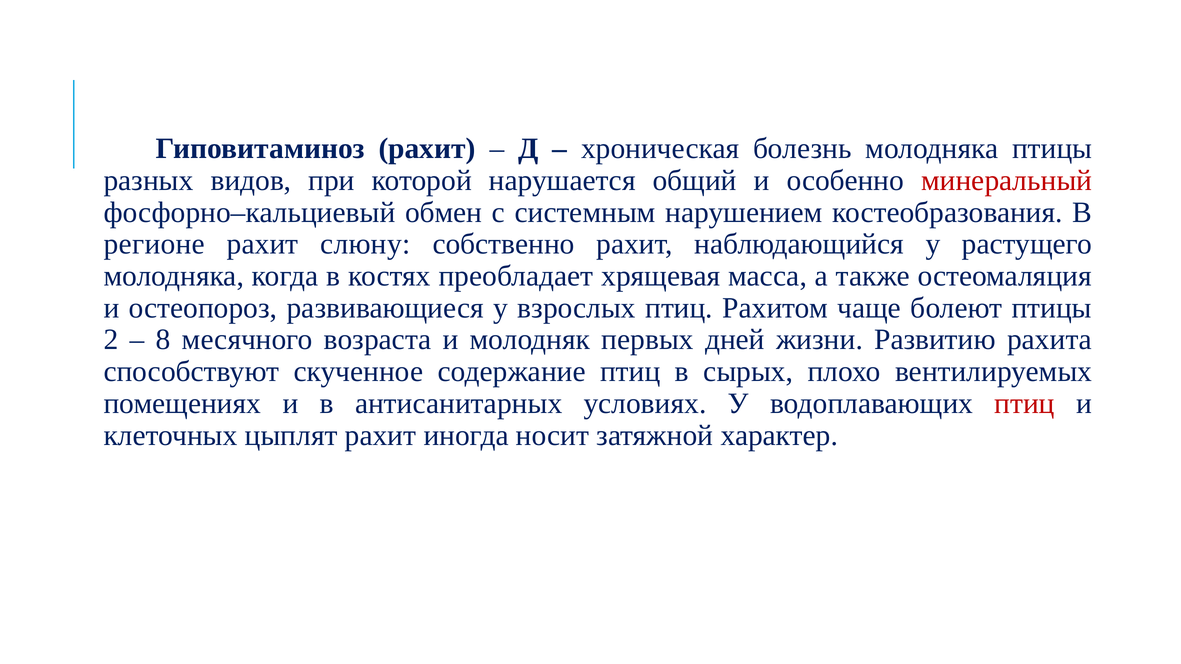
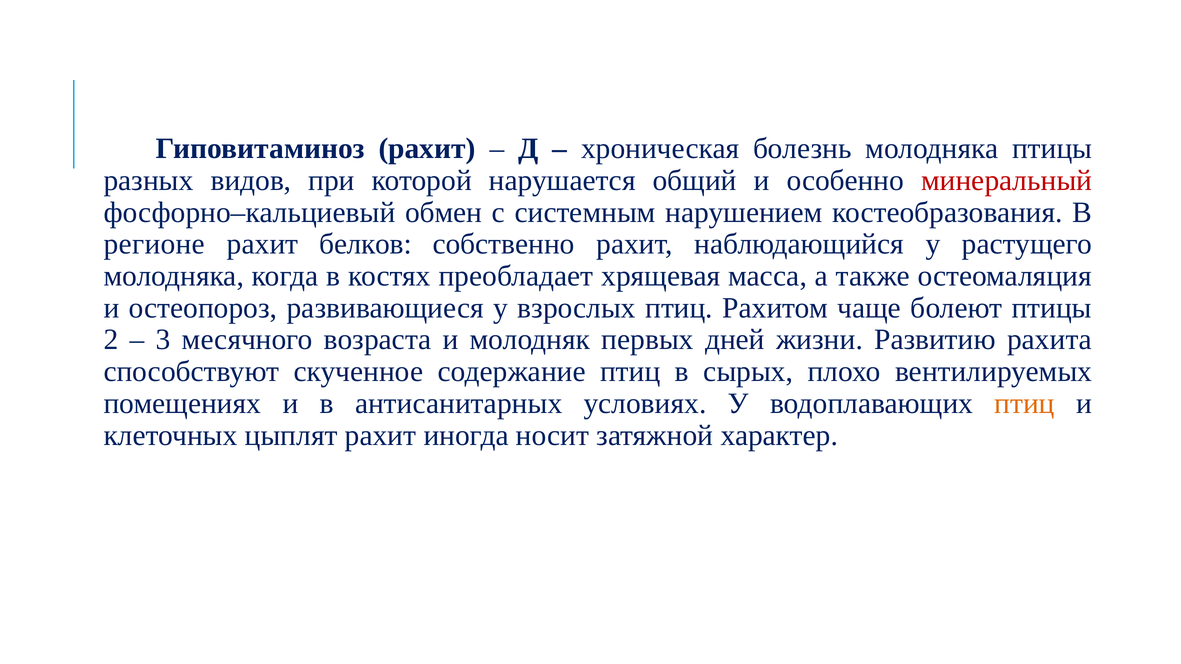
слюну: слюну -> белков
8: 8 -> 3
птиц at (1025, 404) colour: red -> orange
